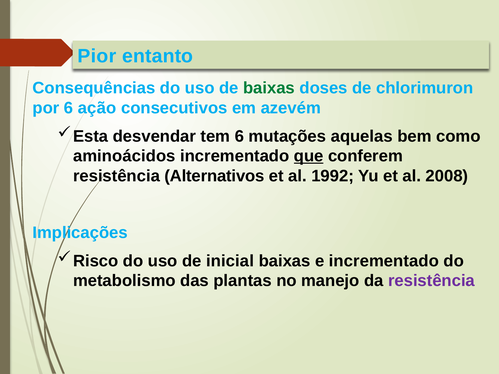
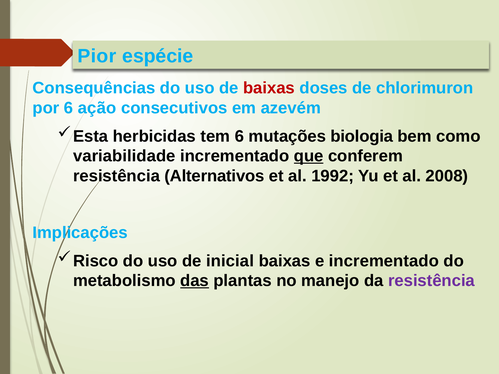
entanto: entanto -> espécie
baixas at (269, 88) colour: green -> red
desvendar: desvendar -> herbicidas
aquelas: aquelas -> biologia
aminoácidos: aminoácidos -> variabilidade
das underline: none -> present
